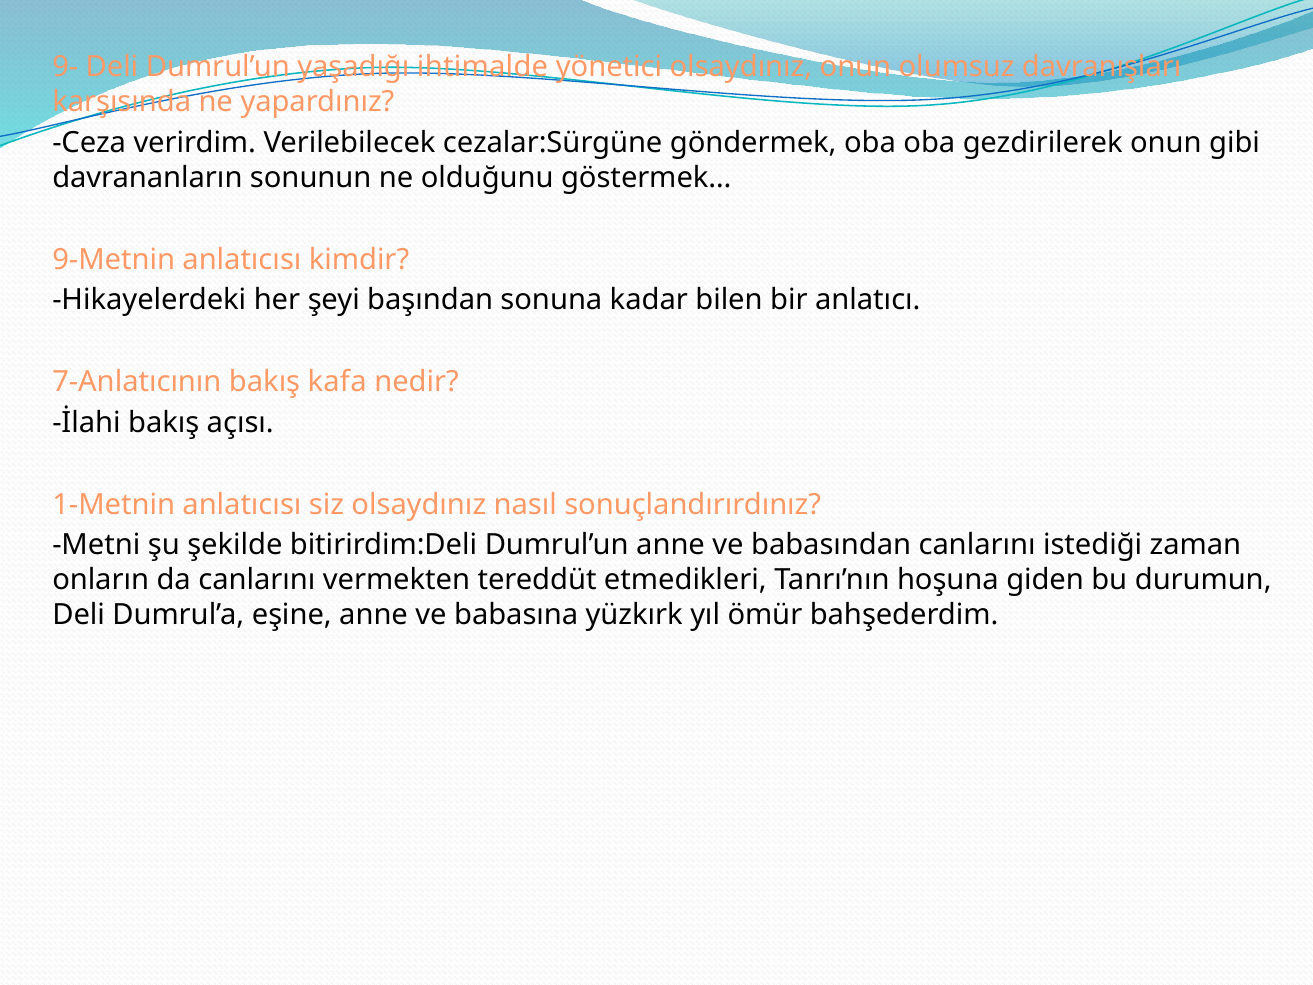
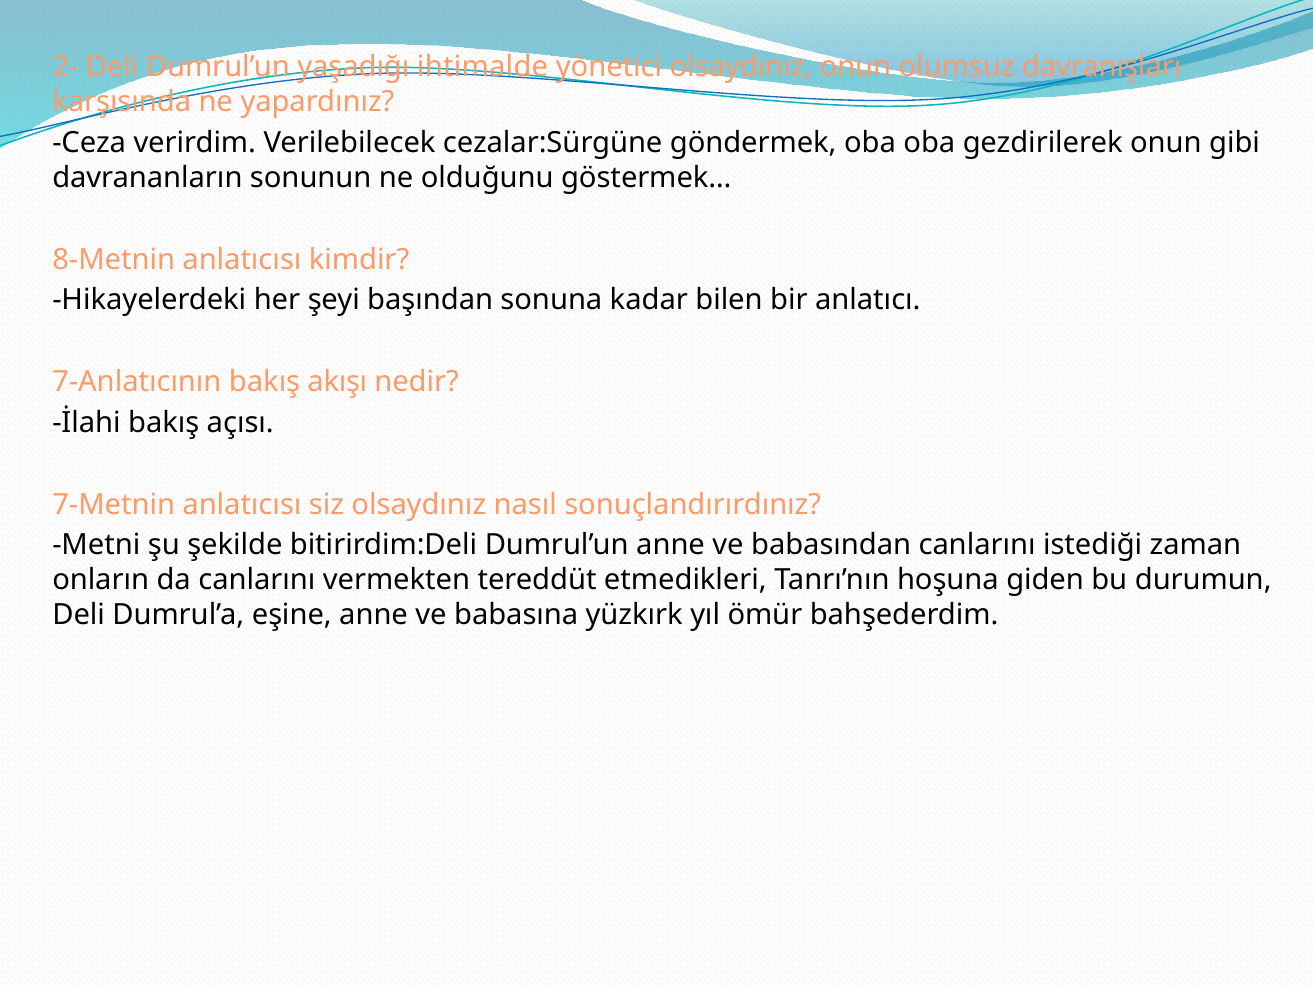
9-: 9- -> 2-
9-Metnin: 9-Metnin -> 8-Metnin
kafa: kafa -> akışı
1-Metnin: 1-Metnin -> 7-Metnin
